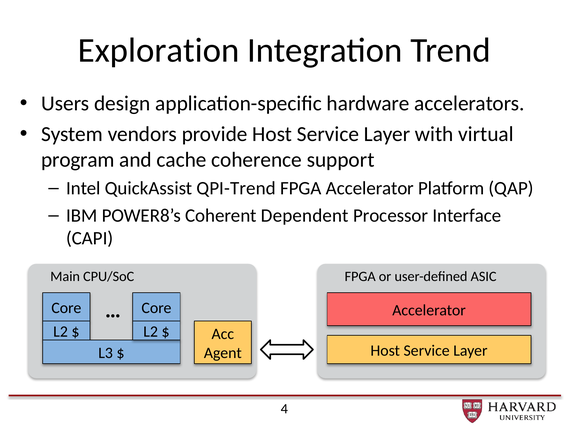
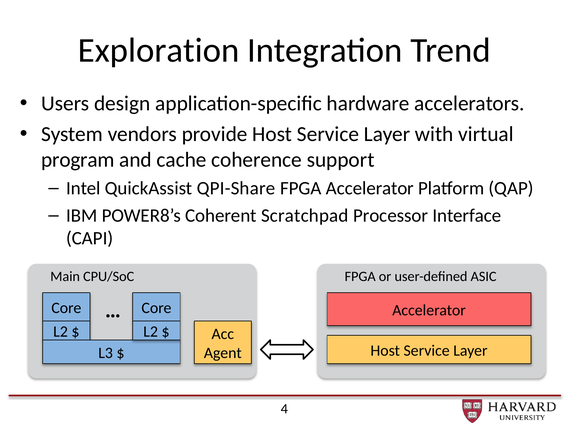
QPI-Trend: QPI-Trend -> QPI-Share
Dependent: Dependent -> Scratchpad
